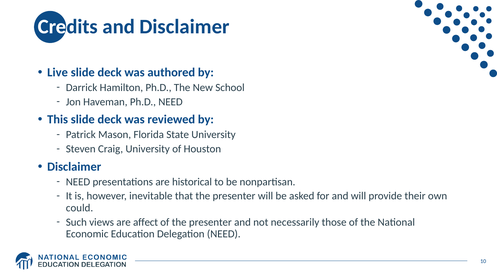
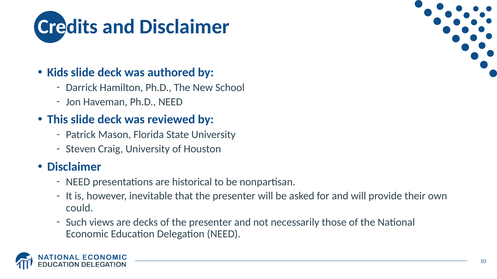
Live: Live -> Kids
affect: affect -> decks
